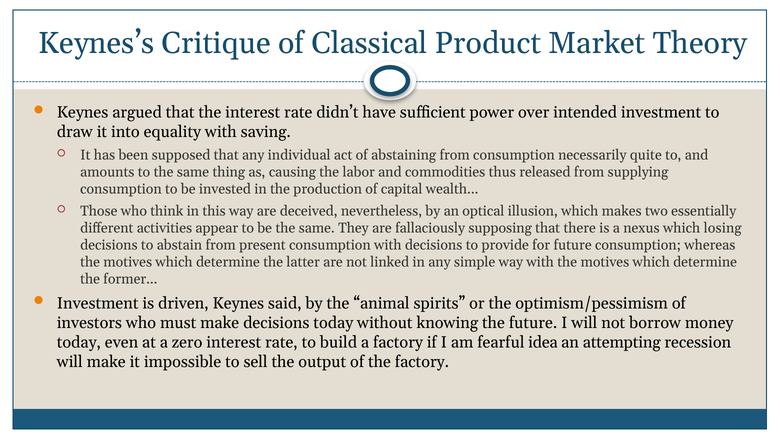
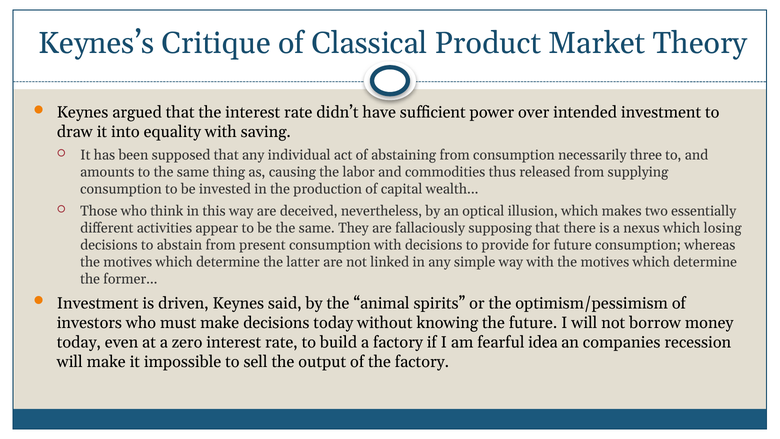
quite: quite -> three
attempting: attempting -> companies
